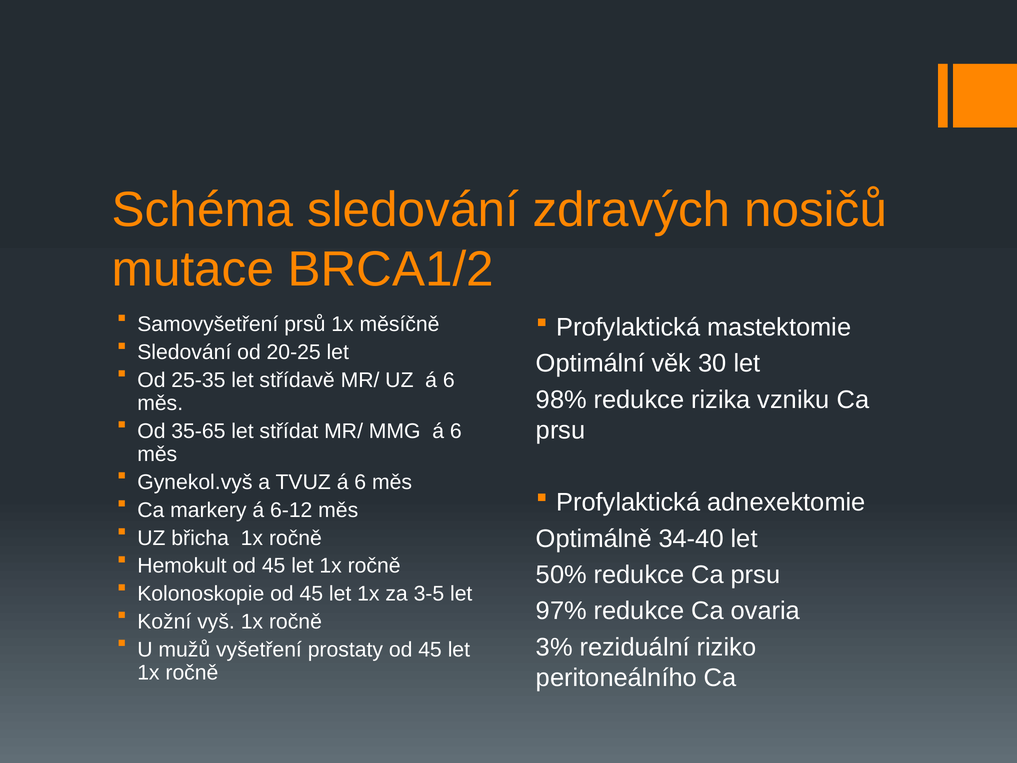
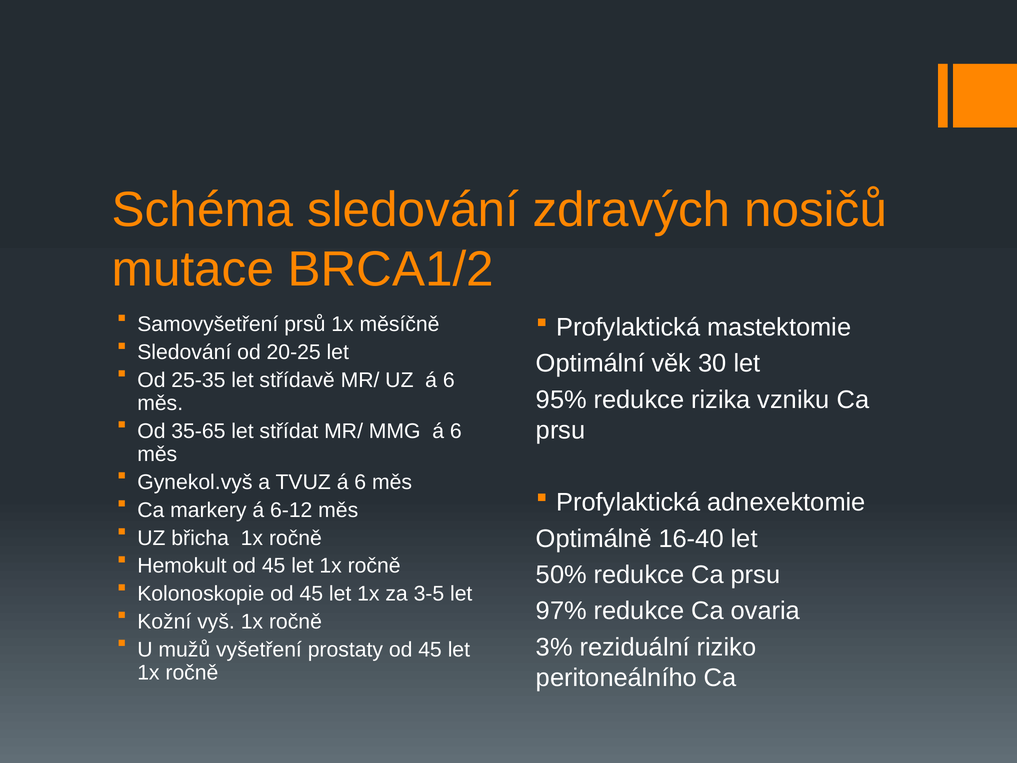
98%: 98% -> 95%
34-40: 34-40 -> 16-40
